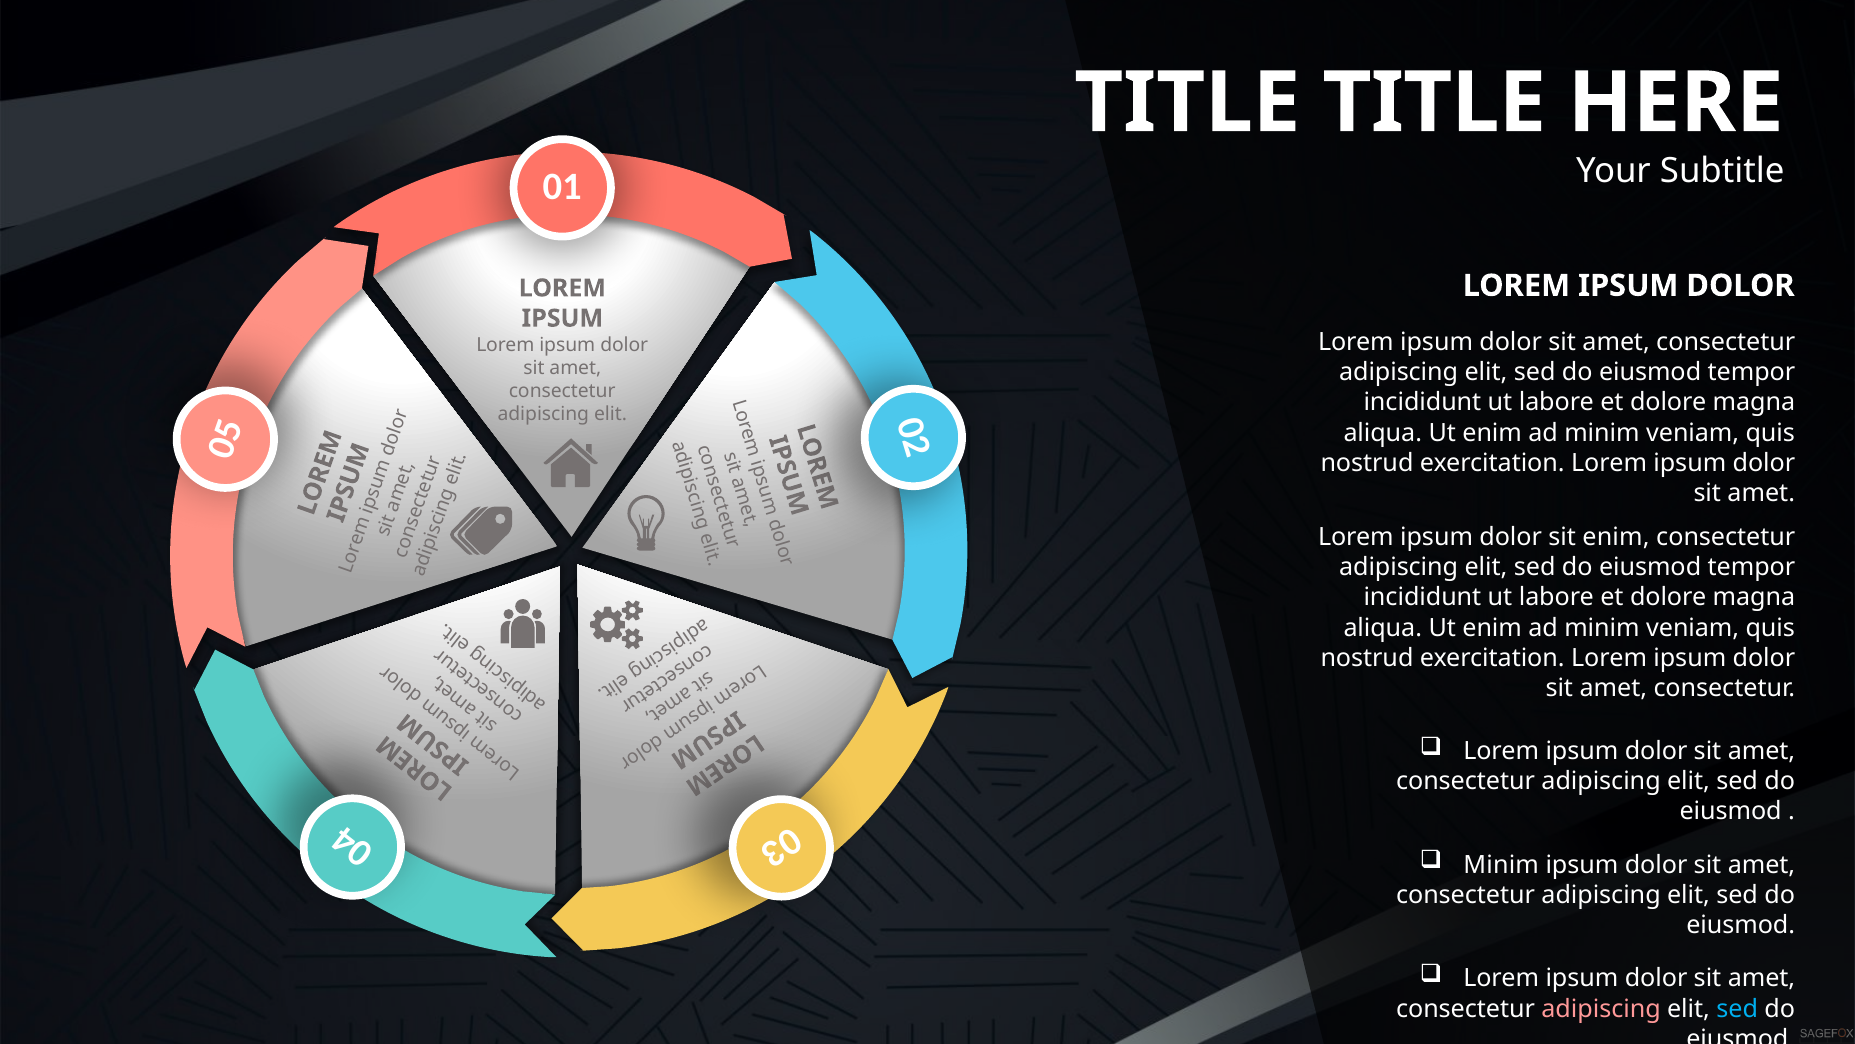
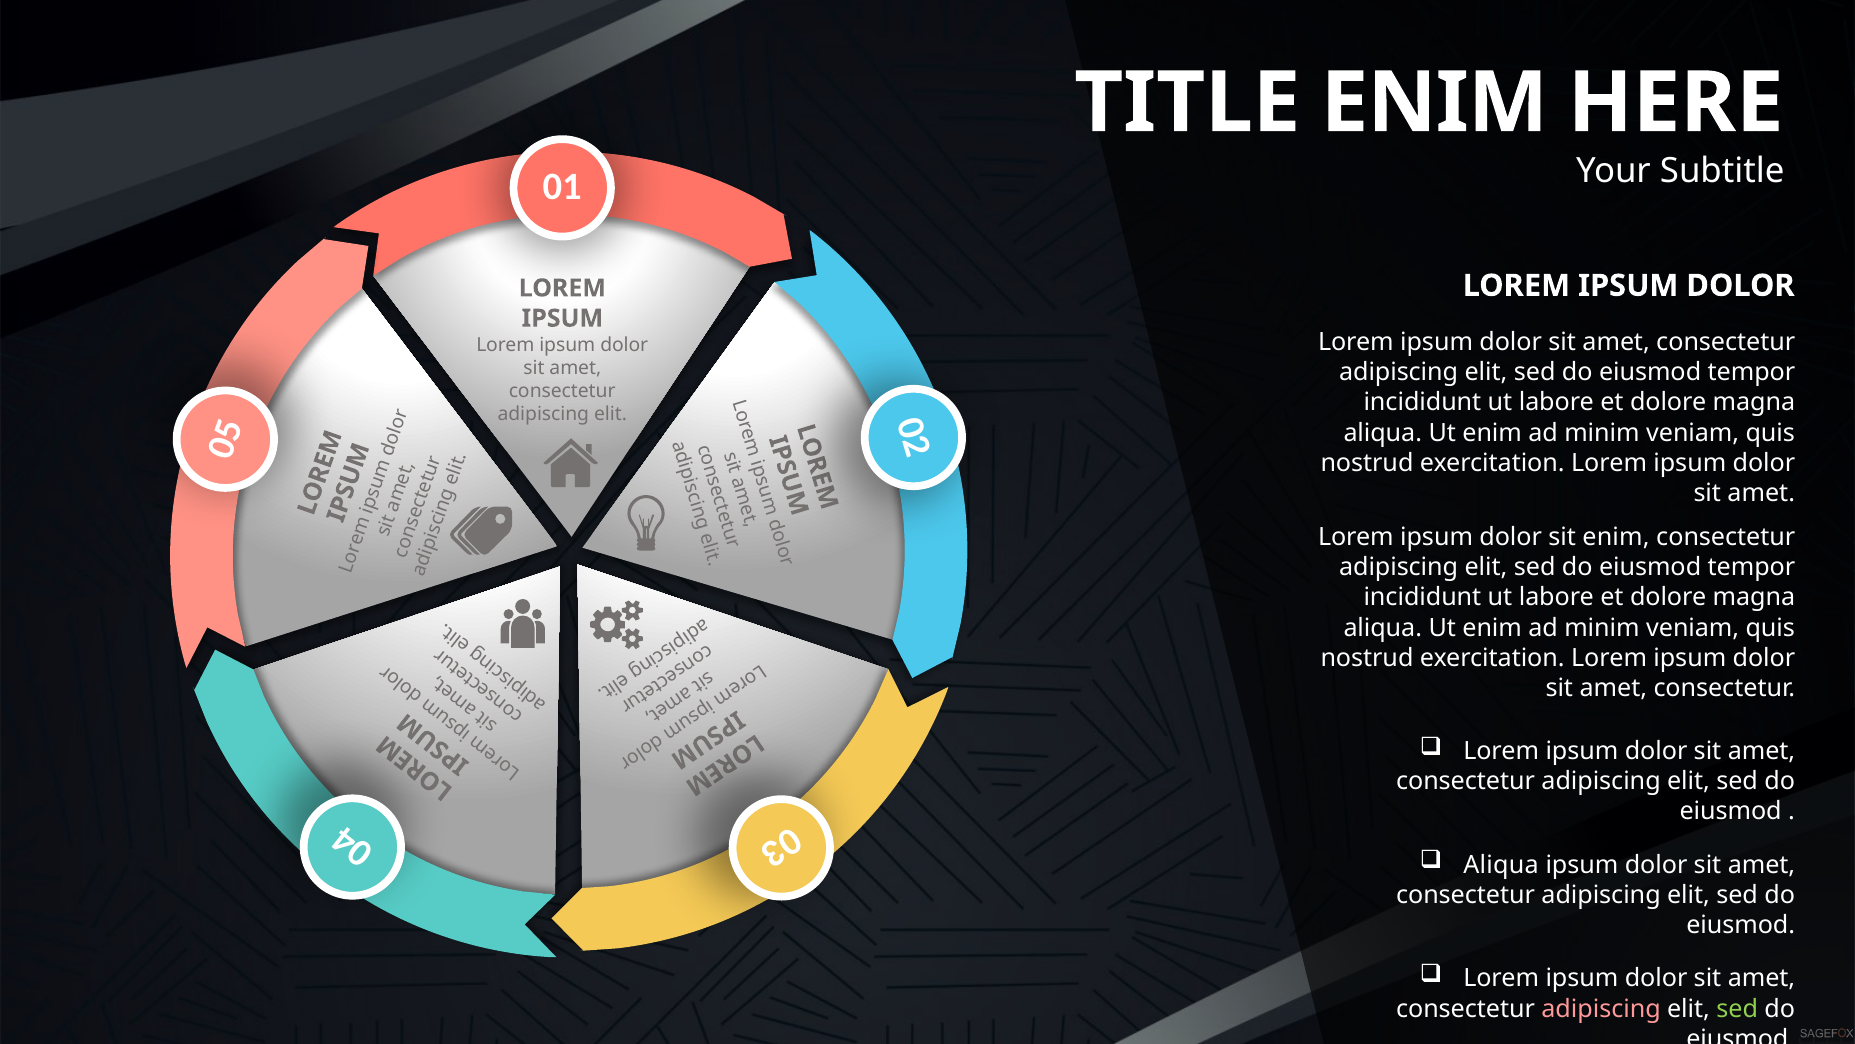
TITLE TITLE: TITLE -> ENIM
Minim at (1501, 864): Minim -> Aliqua
sed at (1737, 1008) colour: light blue -> light green
